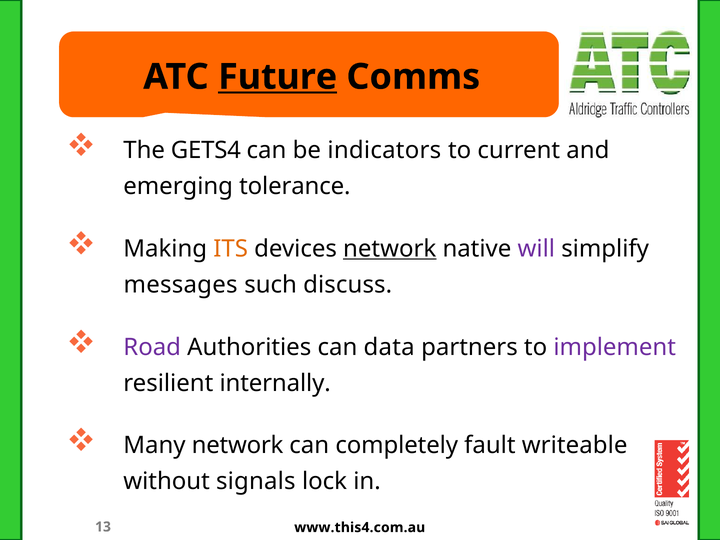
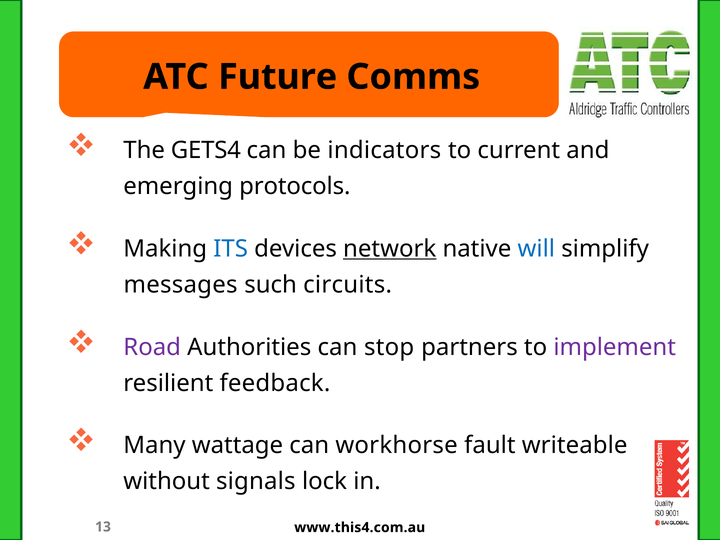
Future underline: present -> none
tolerance: tolerance -> protocols
ITS colour: orange -> blue
will colour: purple -> blue
discuss: discuss -> circuits
data: data -> stop
internally: internally -> feedback
Many network: network -> wattage
completely: completely -> workhorse
